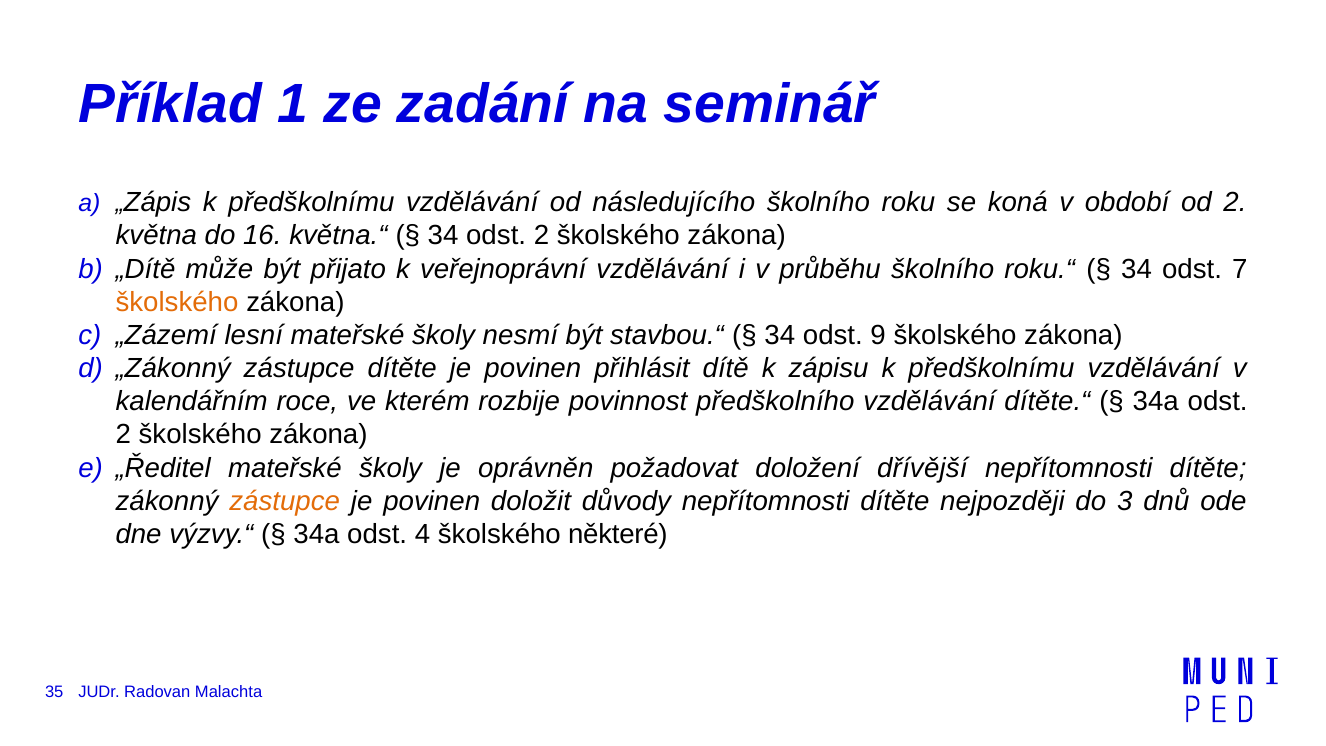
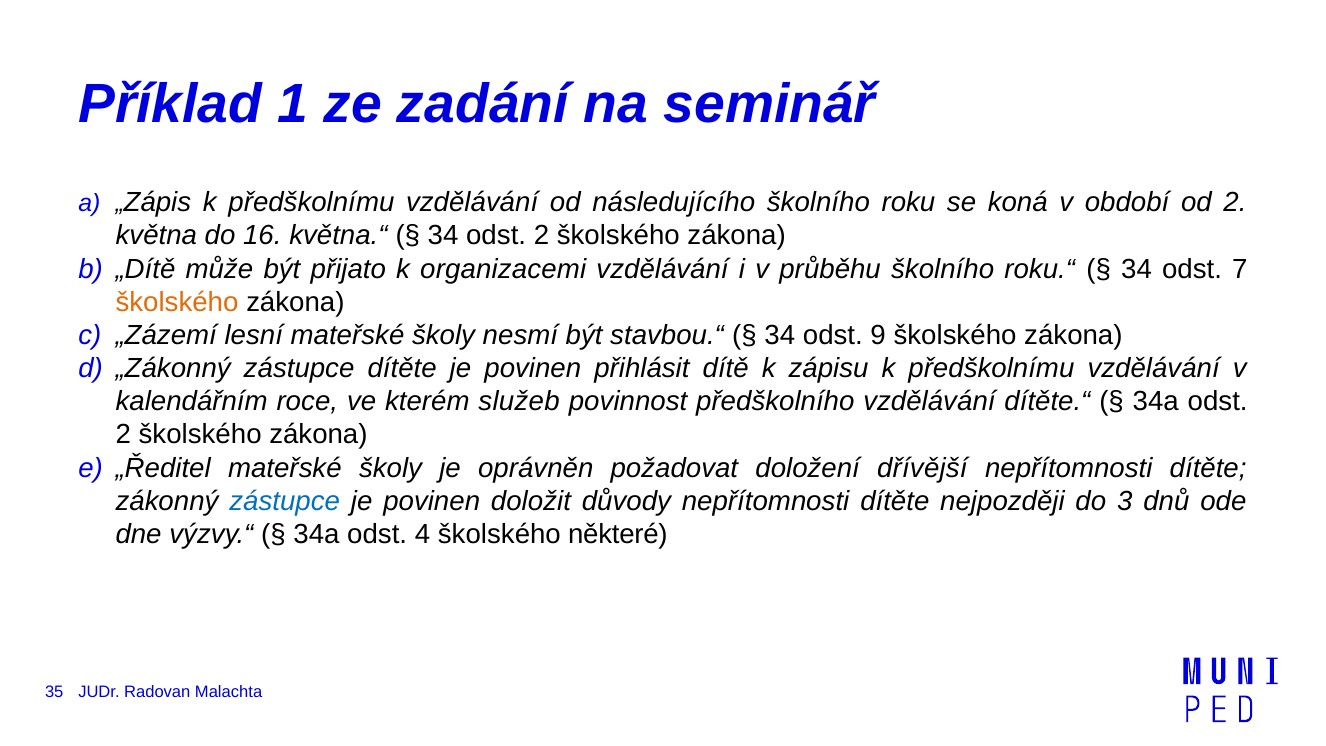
veřejnoprávní: veřejnoprávní -> organizacemi
rozbije: rozbije -> služeb
zástupce at (285, 501) colour: orange -> blue
